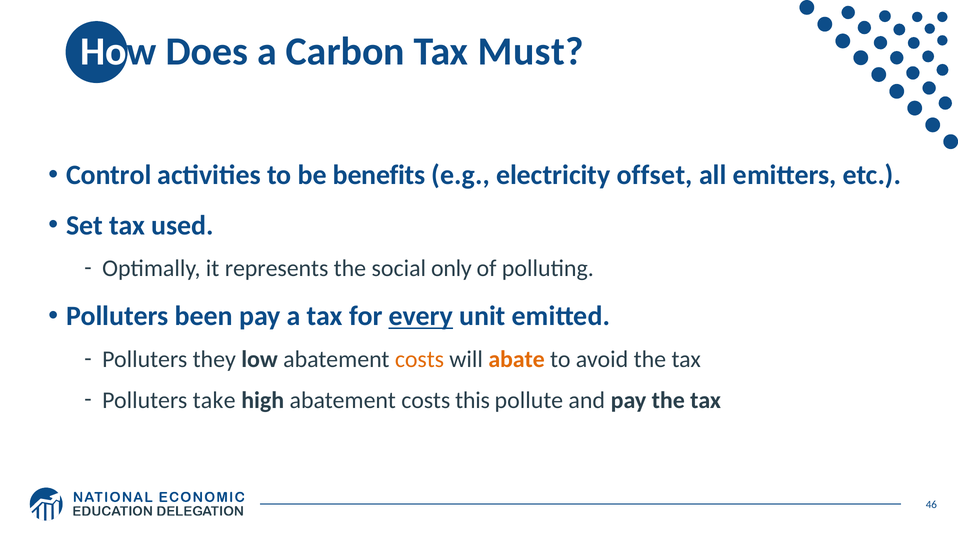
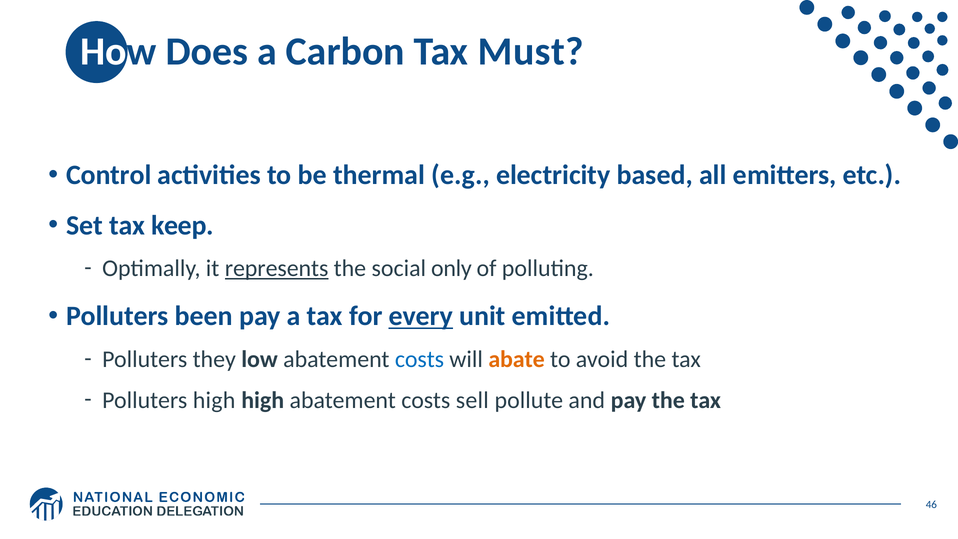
benefits: benefits -> thermal
offset: offset -> based
used: used -> keep
represents underline: none -> present
costs at (419, 359) colour: orange -> blue
Polluters take: take -> high
this: this -> sell
